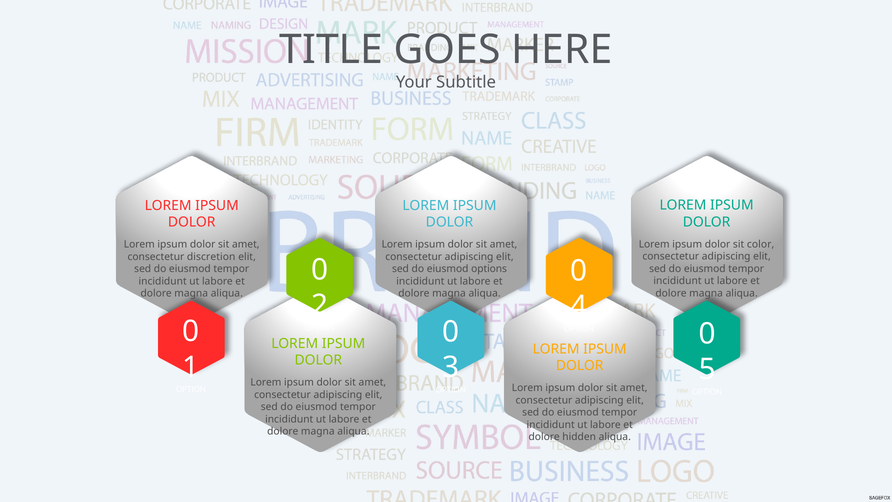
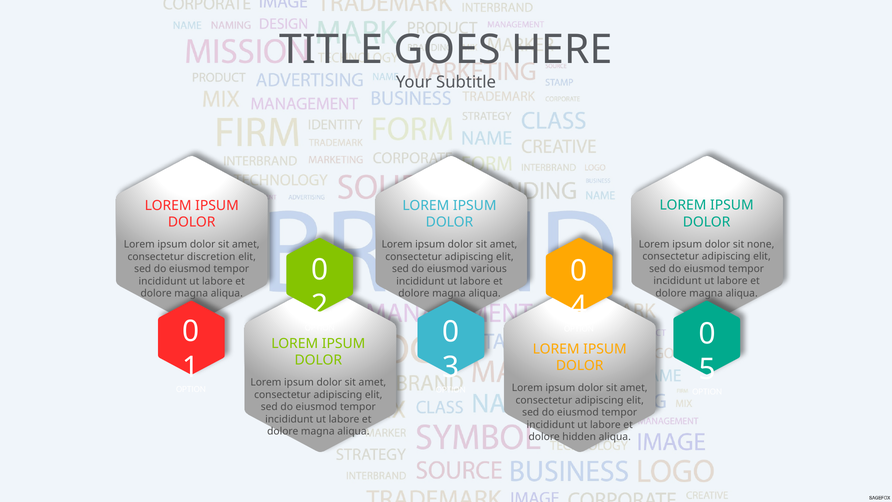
color: color -> none
options: options -> various
